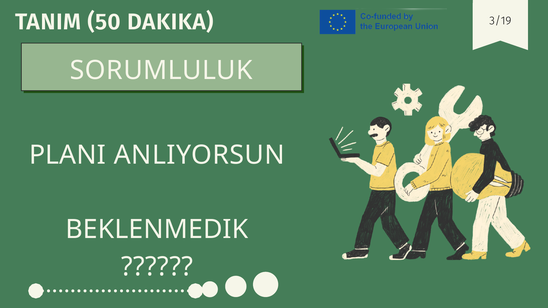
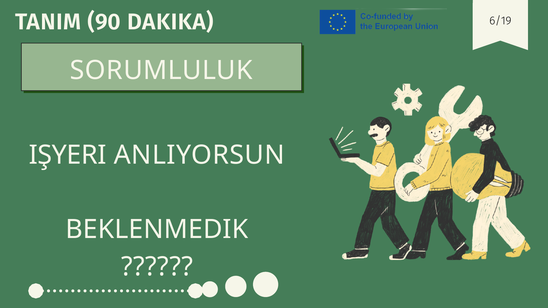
50: 50 -> 90
3/19: 3/19 -> 6/19
PLANI: PLANI -> IŞYERI
